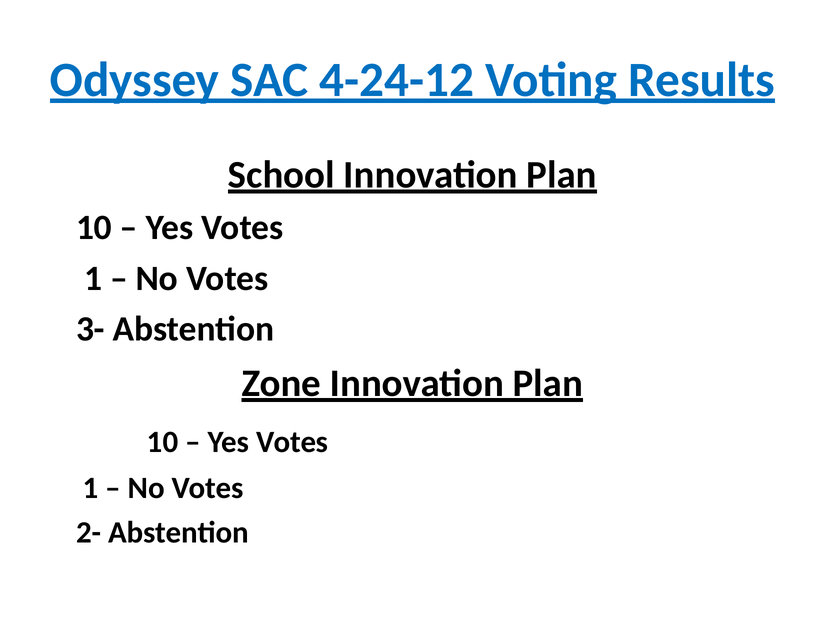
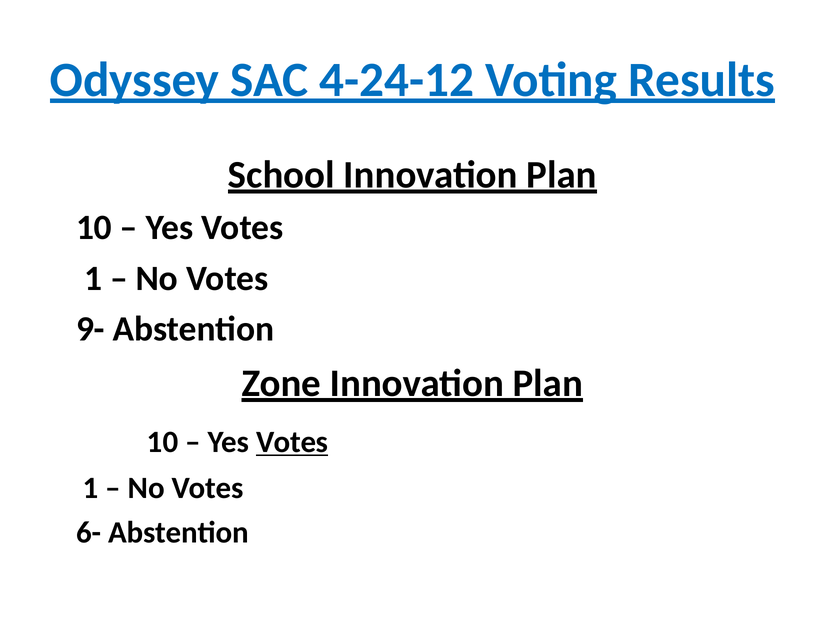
3-: 3- -> 9-
Votes at (292, 442) underline: none -> present
2-: 2- -> 6-
